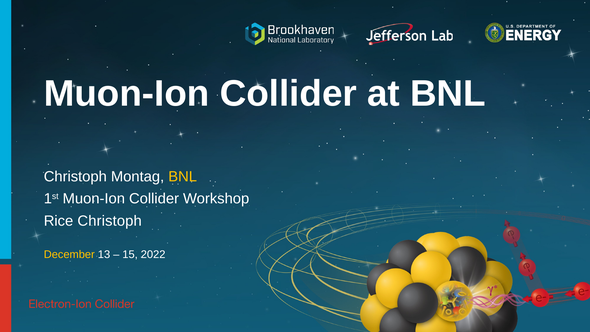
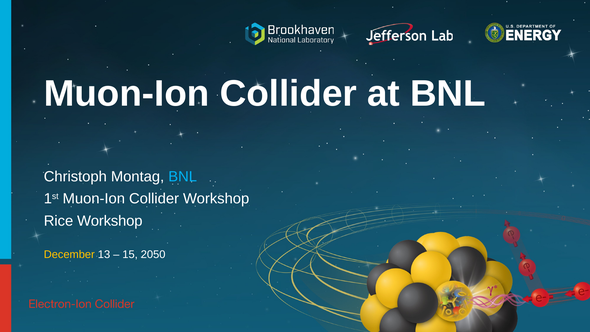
BNL at (183, 177) colour: yellow -> light blue
Rice Christoph: Christoph -> Workshop
2022: 2022 -> 2050
